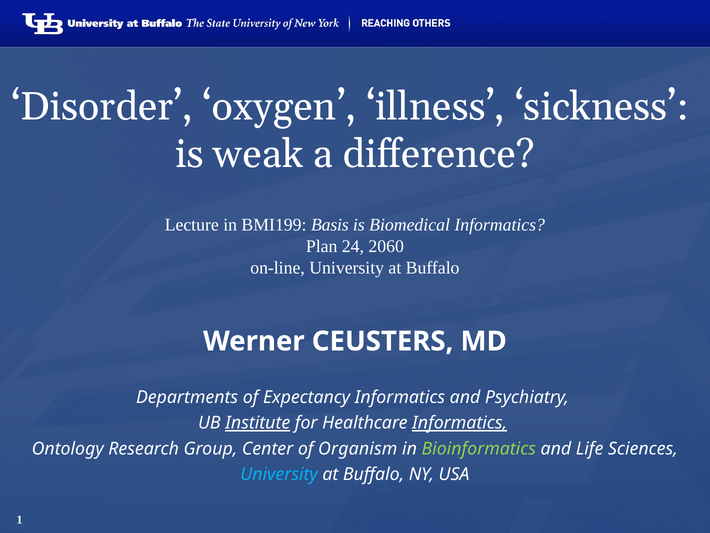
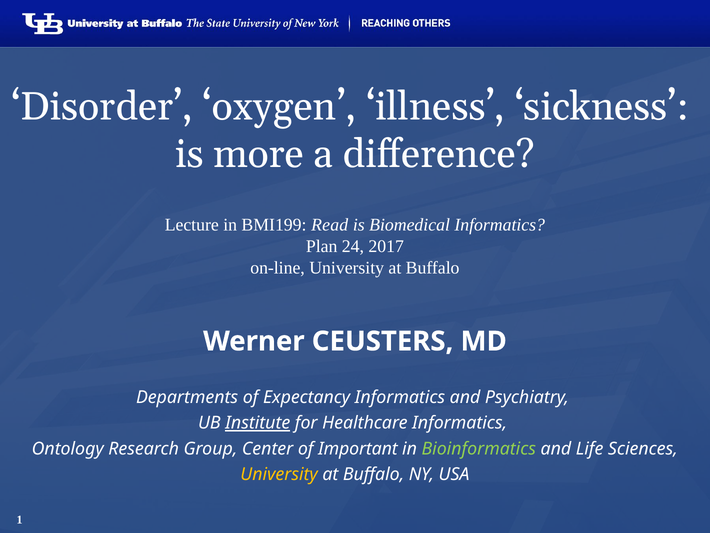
weak: weak -> more
Basis: Basis -> Read
2060: 2060 -> 2017
Informatics at (460, 423) underline: present -> none
Organism: Organism -> Important
University at (279, 474) colour: light blue -> yellow
